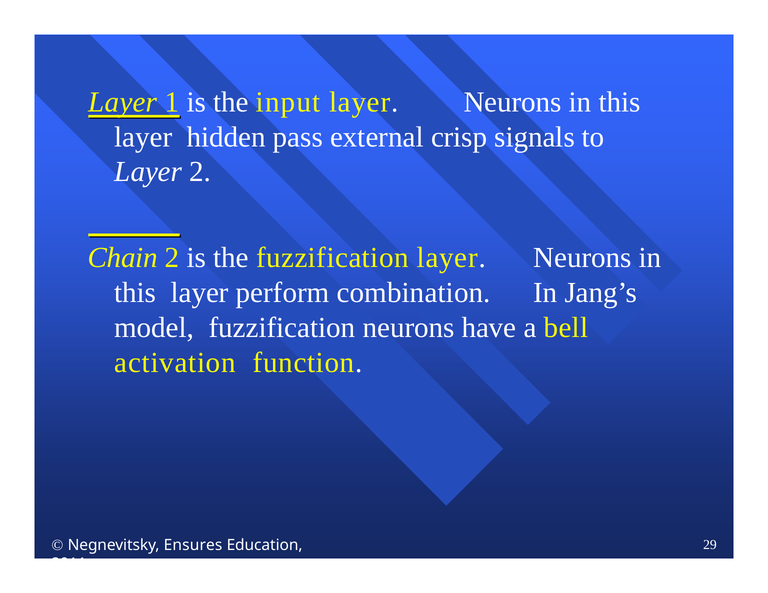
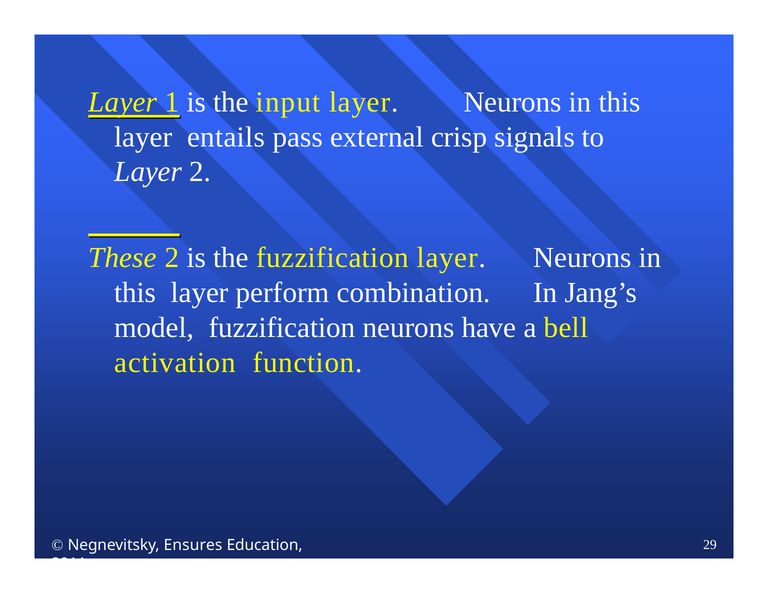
hidden: hidden -> entails
Chain: Chain -> These
